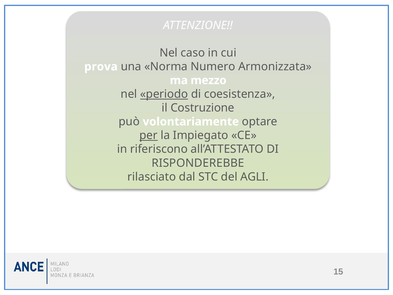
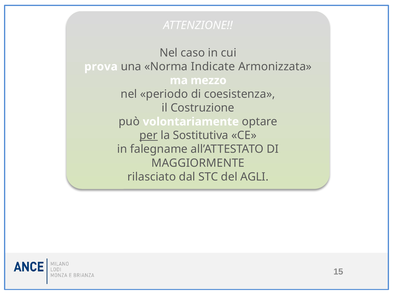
Numero: Numero -> Indicate
periodo underline: present -> none
Impiegato: Impiegato -> Sostitutiva
riferiscono: riferiscono -> falegname
RISPONDEREBBE: RISPONDEREBBE -> MAGGIORMENTE
